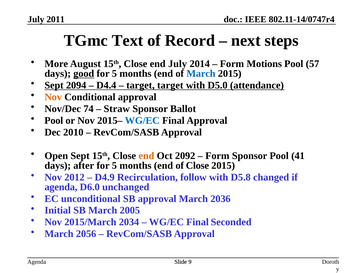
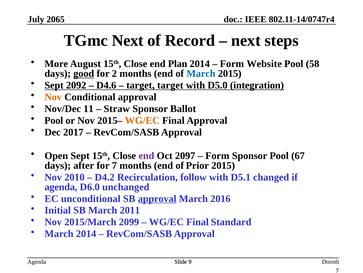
2011: 2011 -> 2065
TGmc Text: Text -> Next
end July: July -> Plan
Motions: Motions -> Website
57: 57 -> 58
5 at (114, 73): 5 -> 2
2094: 2094 -> 2092
D4.4: D4.4 -> D4.6
attendance: attendance -> integration
74: 74 -> 11
WG/EC at (142, 120) colour: blue -> orange
2010: 2010 -> 2017
end at (146, 155) colour: orange -> purple
2092: 2092 -> 2097
41: 41 -> 67
5 at (114, 165): 5 -> 7
of Close: Close -> Prior
2012: 2012 -> 2010
D4.9: D4.9 -> D4.2
D5.8: D5.8 -> D5.1
approval at (157, 198) underline: none -> present
2036: 2036 -> 2016
2005: 2005 -> 2011
2034: 2034 -> 2099
Seconded: Seconded -> Standard
March 2056: 2056 -> 2014
